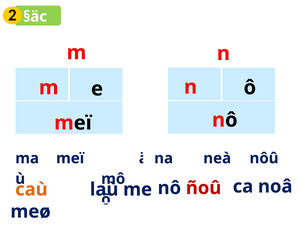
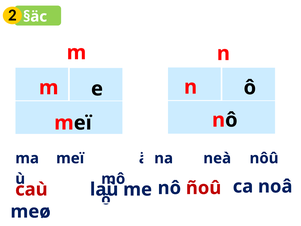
caù colour: orange -> red
